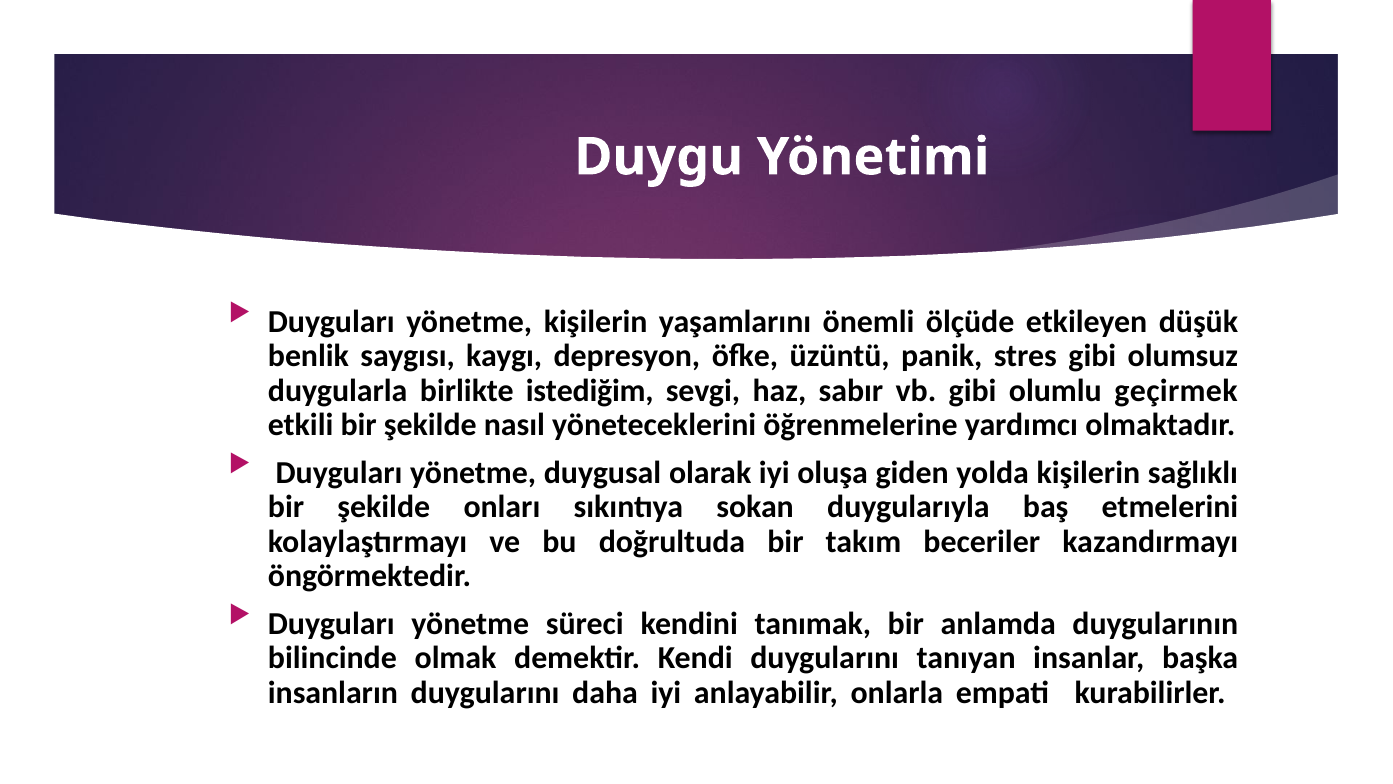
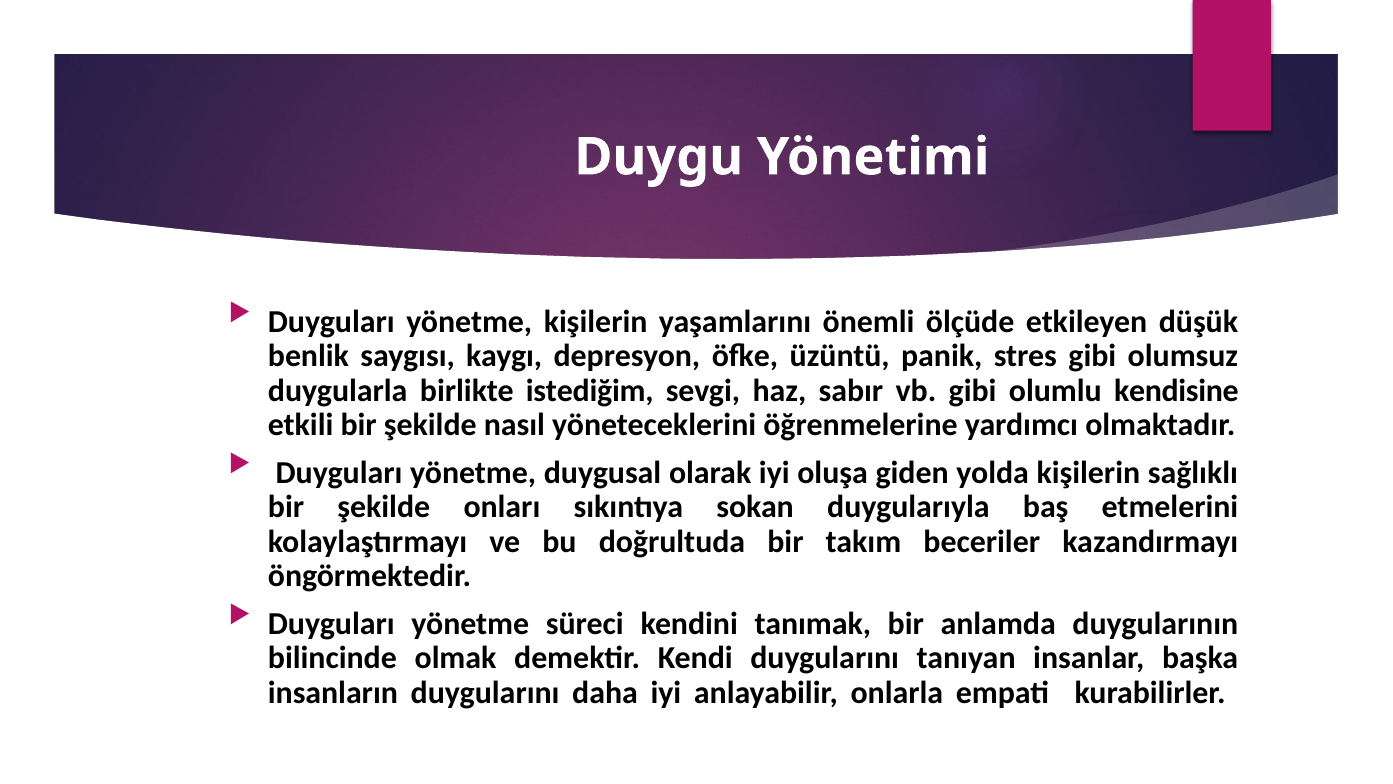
geçirmek: geçirmek -> kendisine
